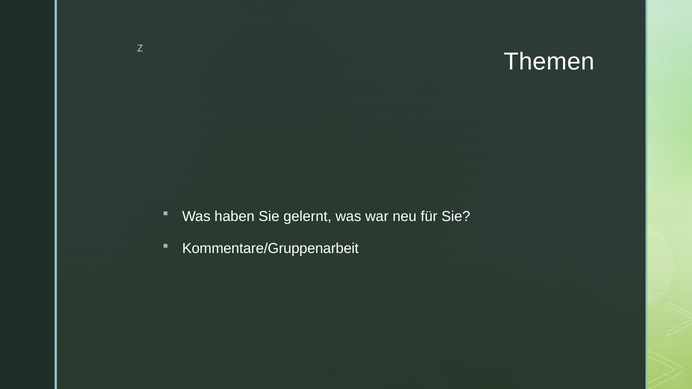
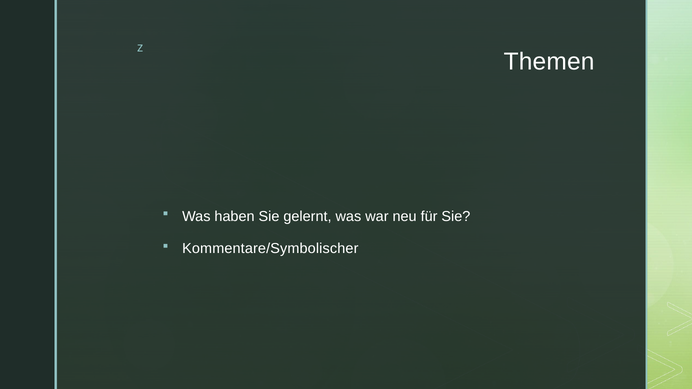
Kommentare/Gruppenarbeit: Kommentare/Gruppenarbeit -> Kommentare/Symbolischer
